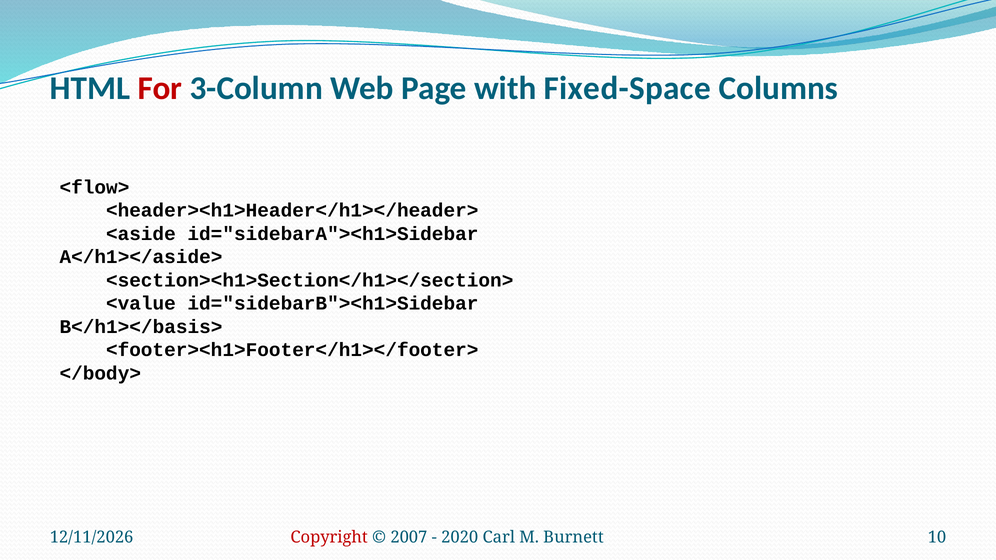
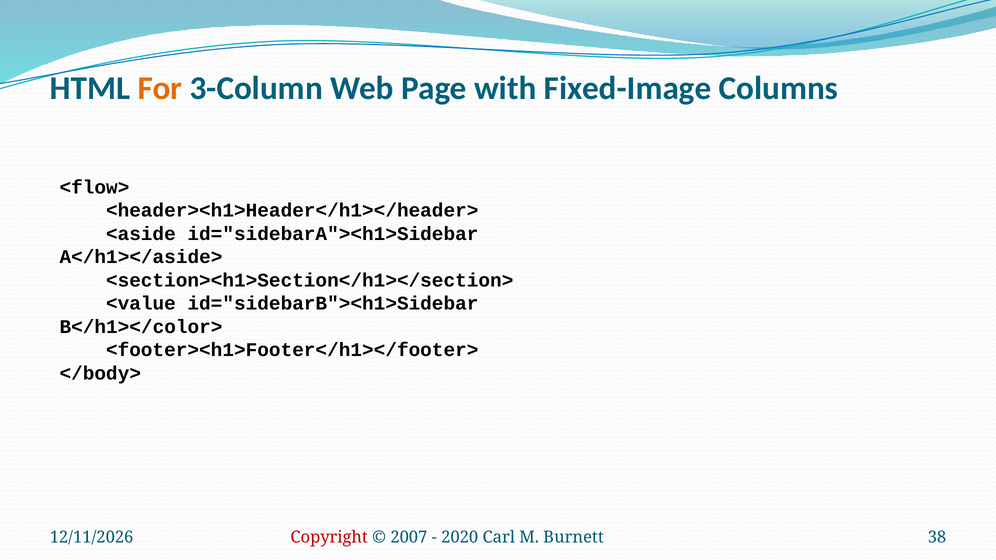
For colour: red -> orange
Fixed-Space: Fixed-Space -> Fixed-Image
B</h1></basis>: B</h1></basis> -> B</h1></color>
10: 10 -> 38
